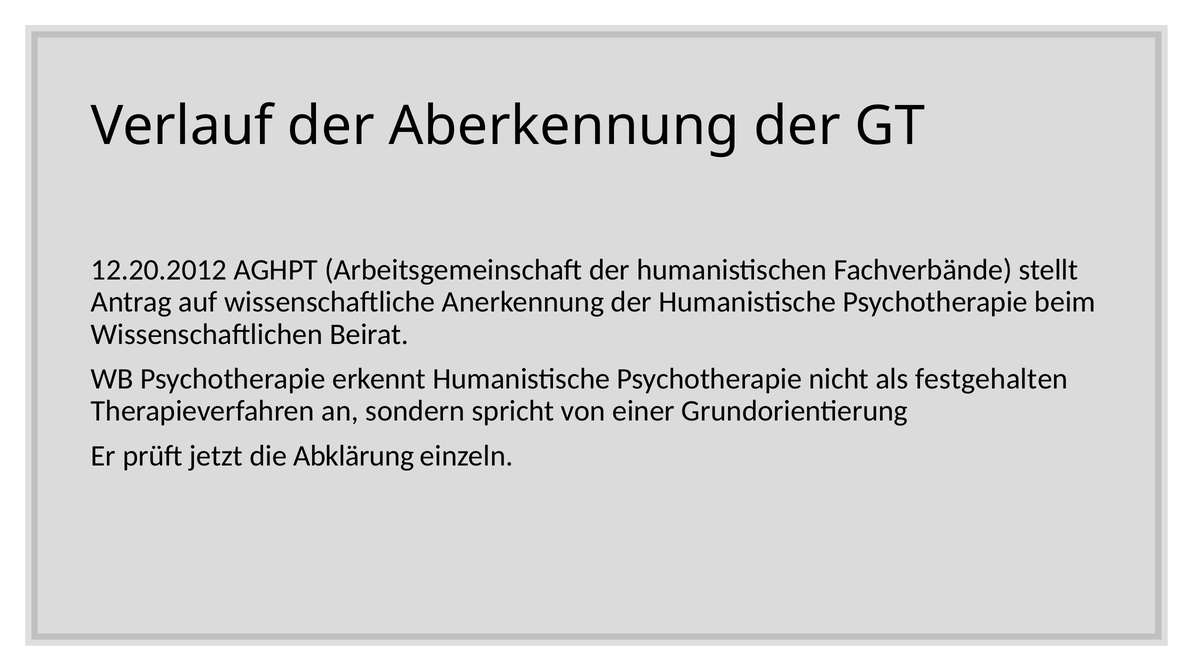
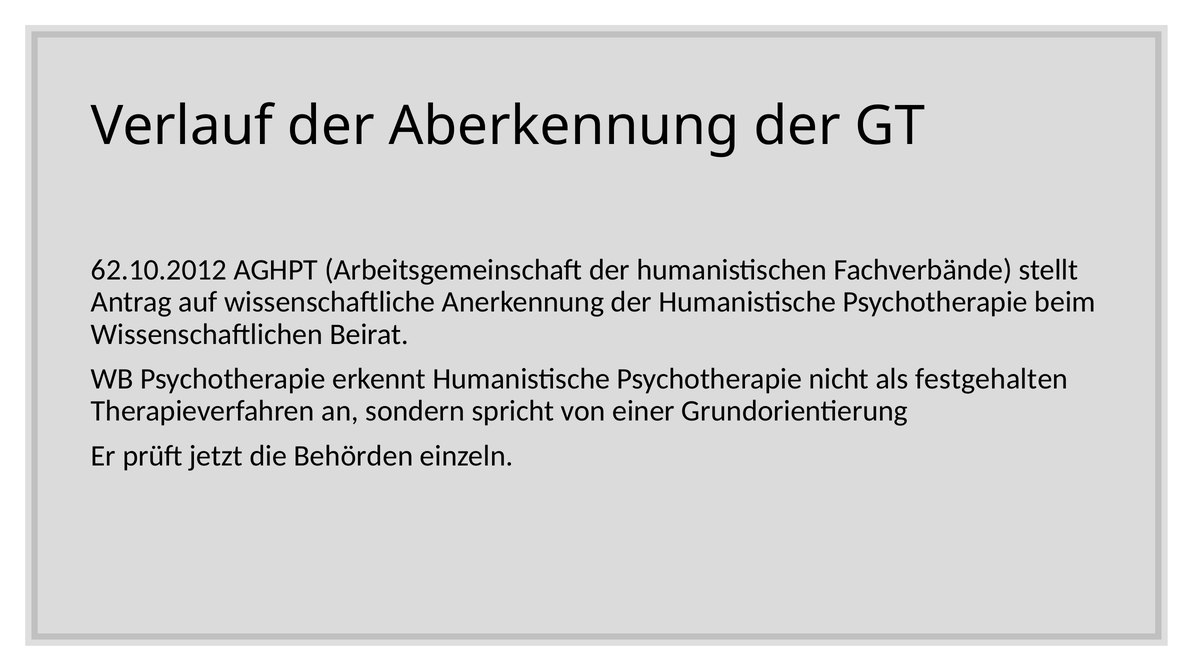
12.20.2012: 12.20.2012 -> 62.10.2012
Abklärung: Abklärung -> Behörden
